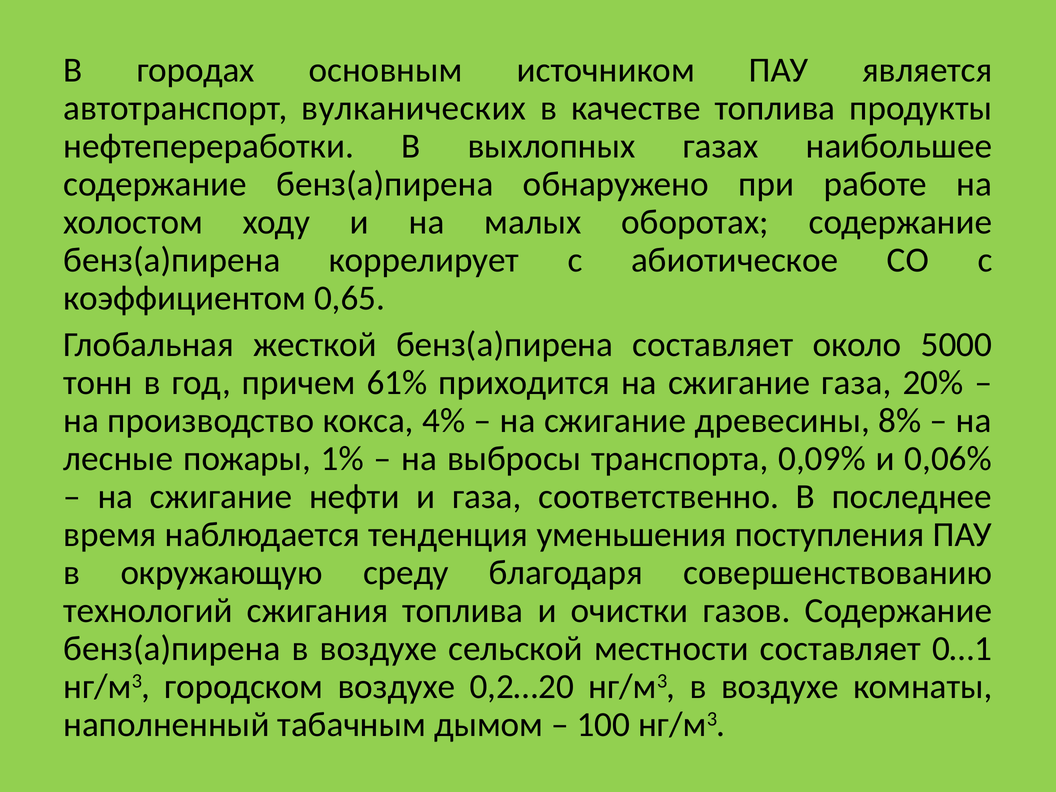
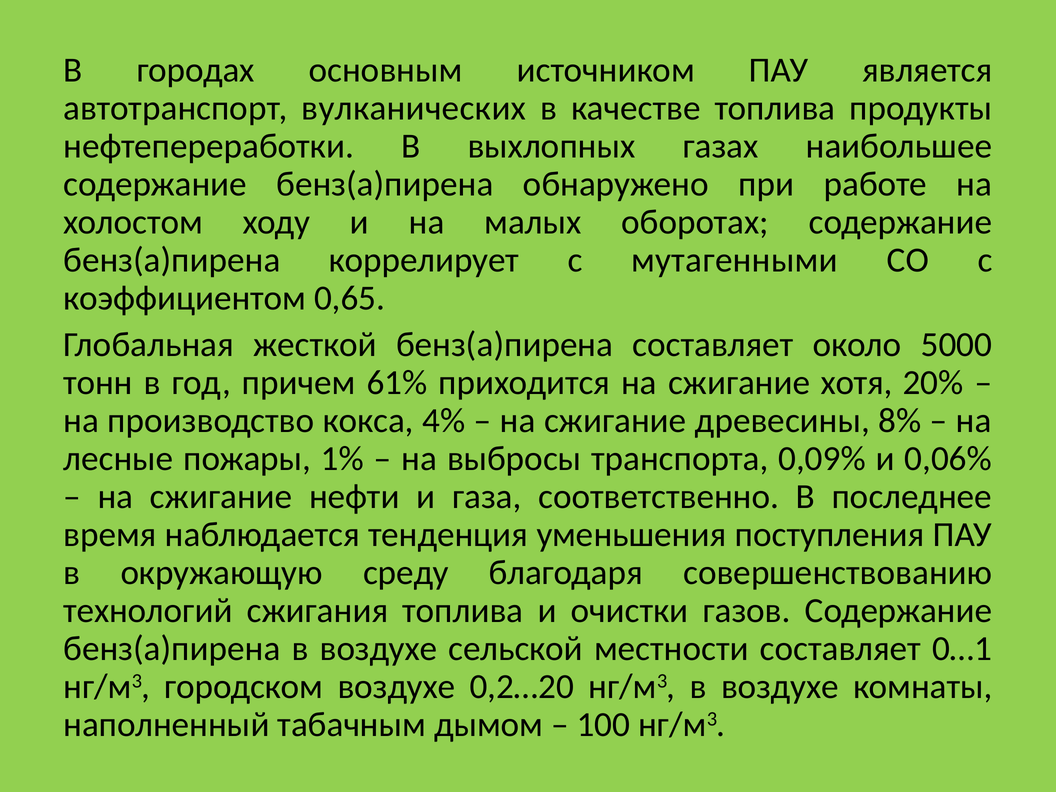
абиотическое: абиотическое -> мутагенными
сжигание газа: газа -> хотя
